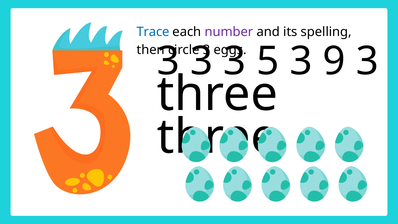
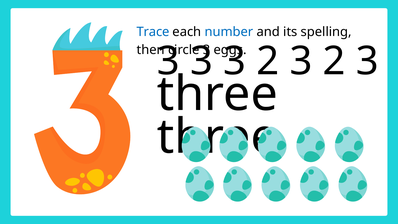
number colour: purple -> blue
5 at (268, 61): 5 -> 2
9 at (334, 61): 9 -> 2
